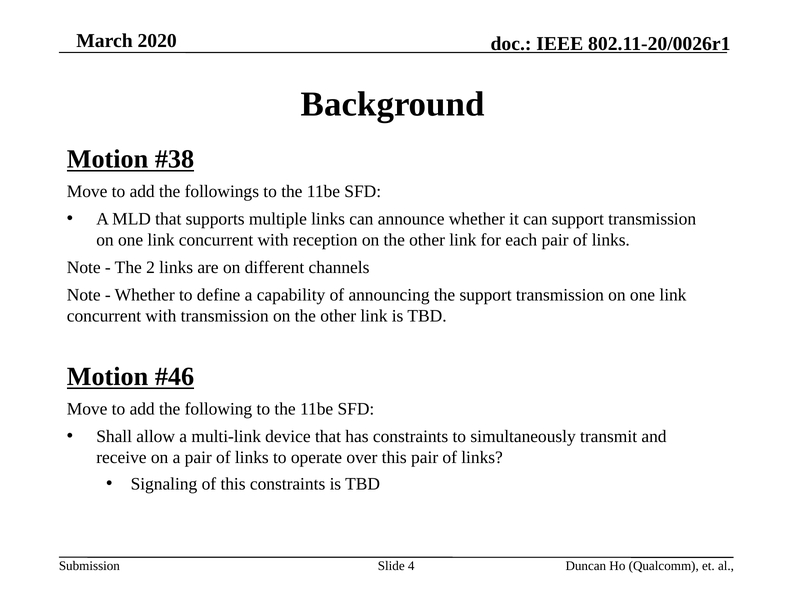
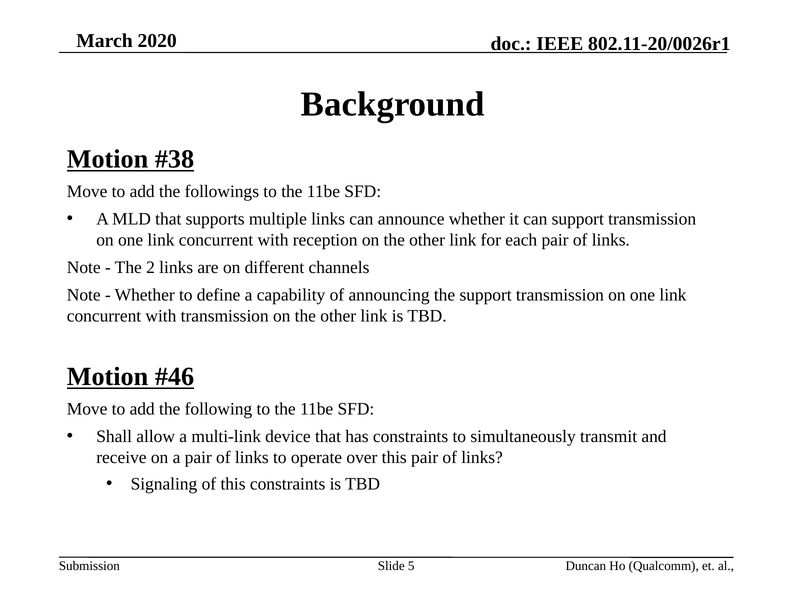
4: 4 -> 5
